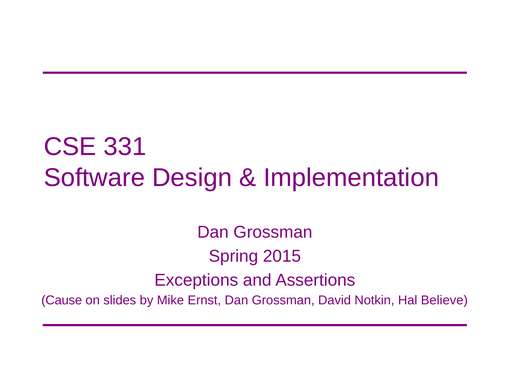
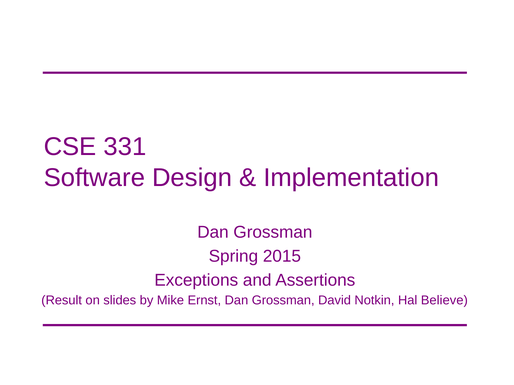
Cause: Cause -> Result
